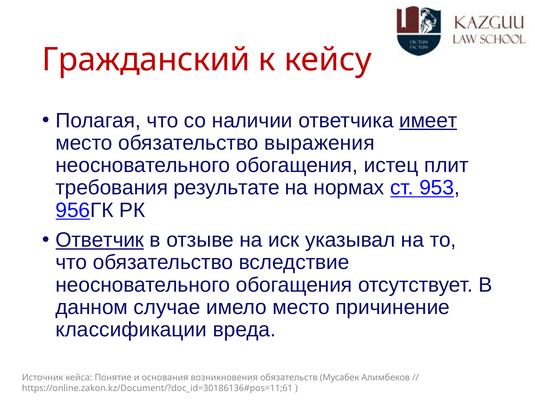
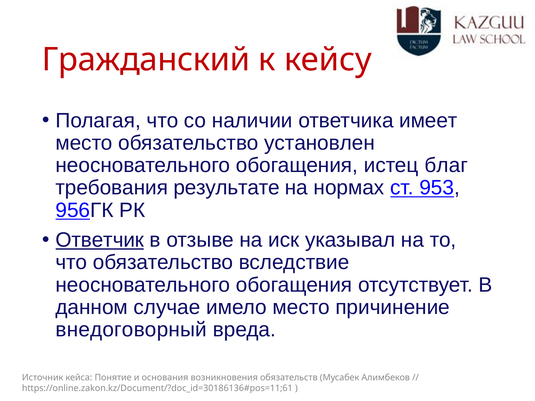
имеет underline: present -> none
выражения: выражения -> установлен
плит: плит -> благ
классификации: классификации -> внедоговорный
